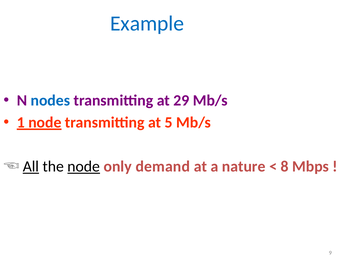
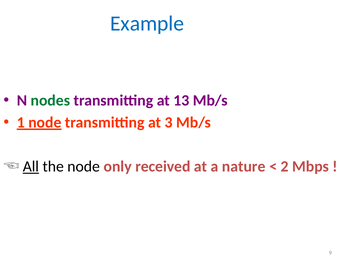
nodes colour: blue -> green
29: 29 -> 13
5: 5 -> 3
node at (84, 166) underline: present -> none
demand: demand -> received
8: 8 -> 2
